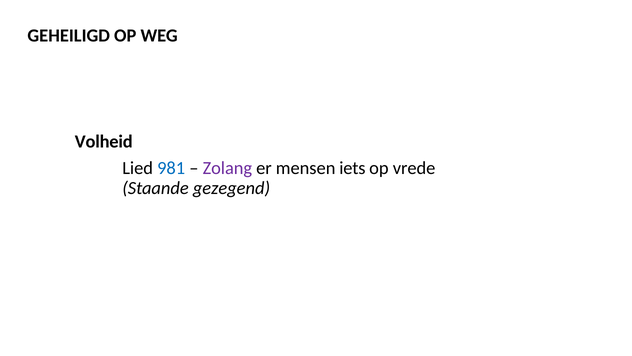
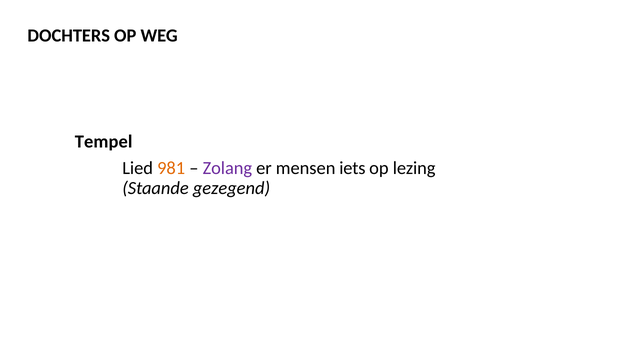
GEHEILIGD: GEHEILIGD -> DOCHTERS
Volheid: Volheid -> Tempel
981 colour: blue -> orange
vrede: vrede -> lezing
